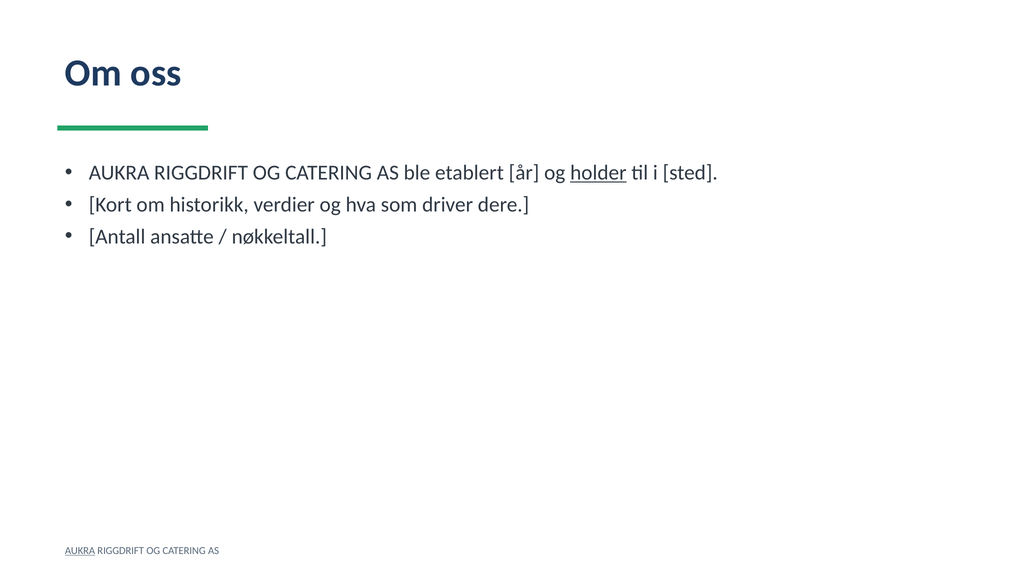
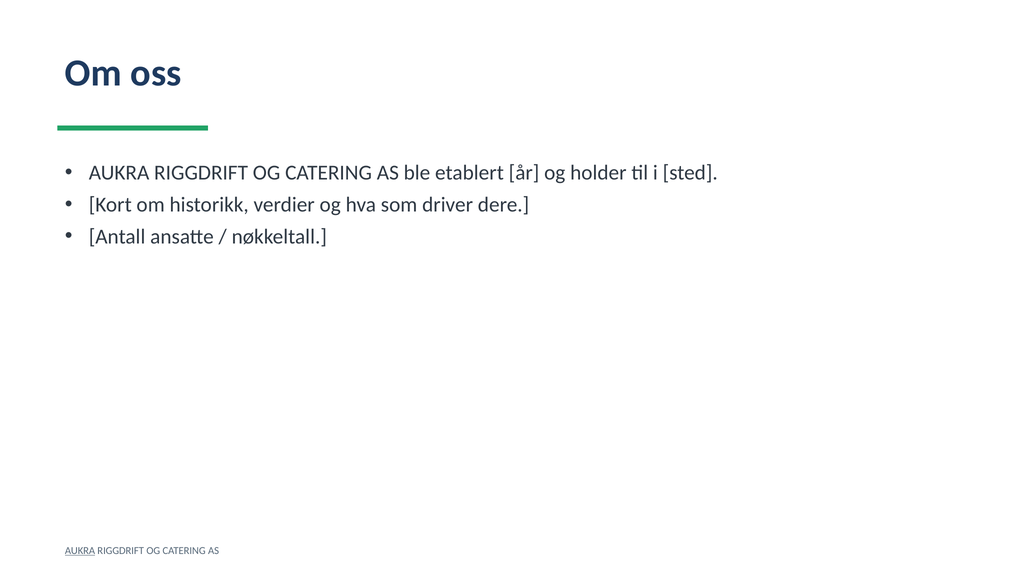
holder underline: present -> none
